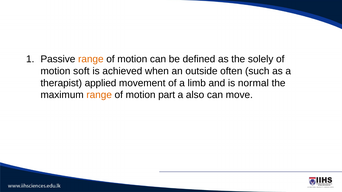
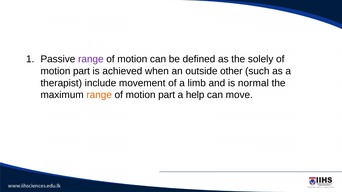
range at (91, 59) colour: orange -> purple
soft at (81, 71): soft -> part
often: often -> other
applied: applied -> include
also: also -> help
